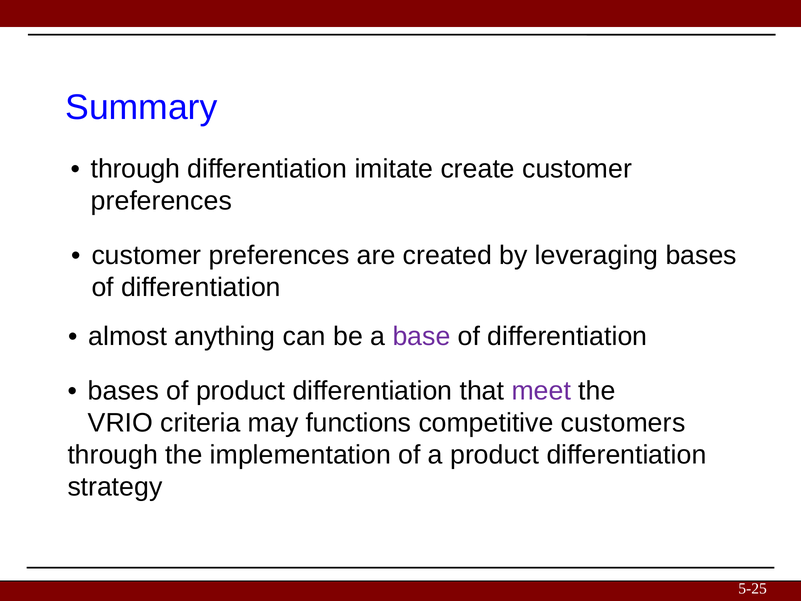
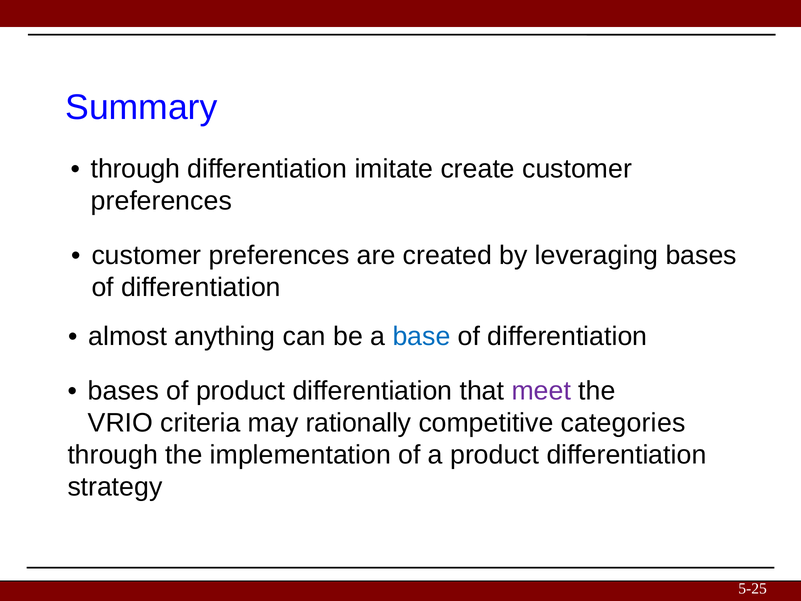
base colour: purple -> blue
functions: functions -> rationally
customers: customers -> categories
